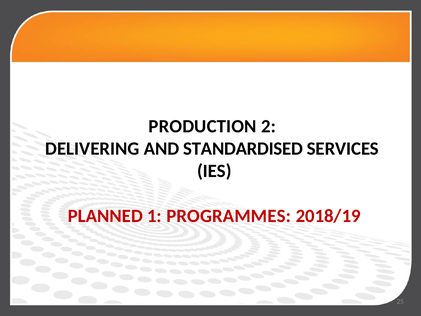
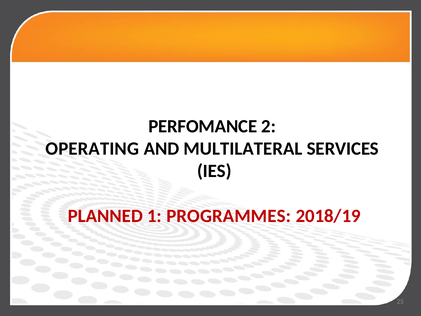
PRODUCTION: PRODUCTION -> PERFOMANCE
DELIVERING: DELIVERING -> OPERATING
STANDARDISED: STANDARDISED -> MULTILATERAL
